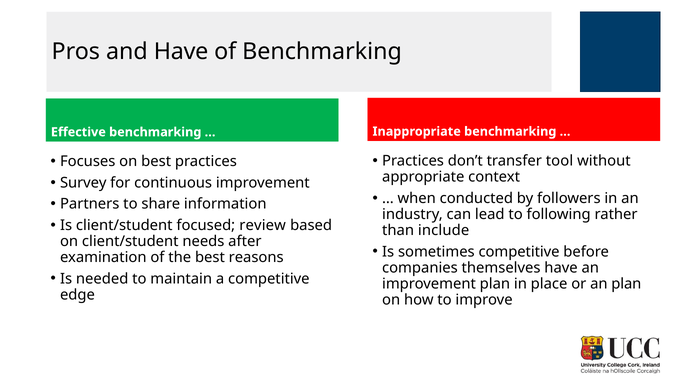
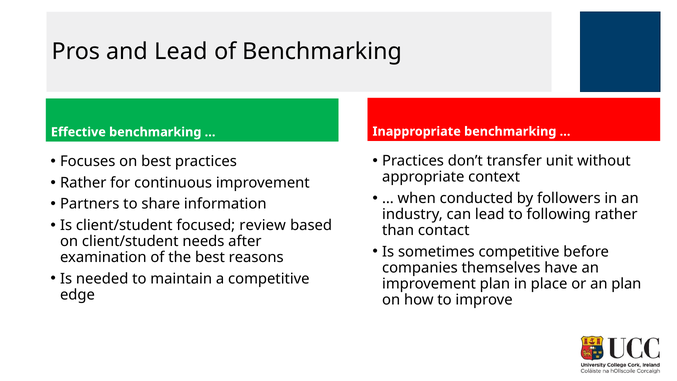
and Have: Have -> Lead
tool: tool -> unit
Survey at (83, 183): Survey -> Rather
include: include -> contact
